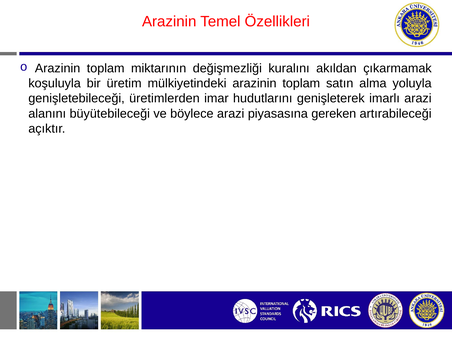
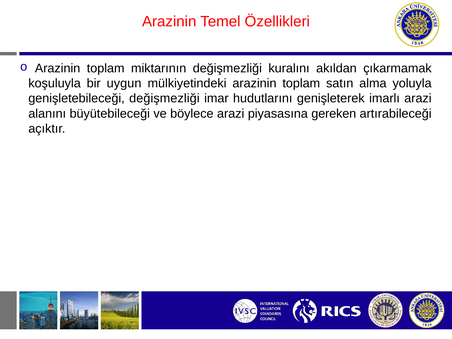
üretim: üretim -> uygun
genişletebileceği üretimlerden: üretimlerden -> değişmezliği
